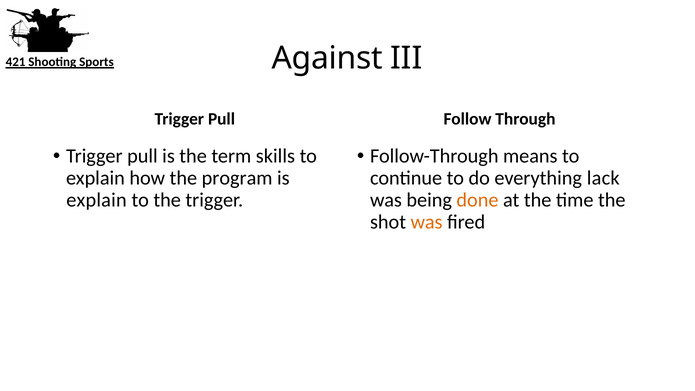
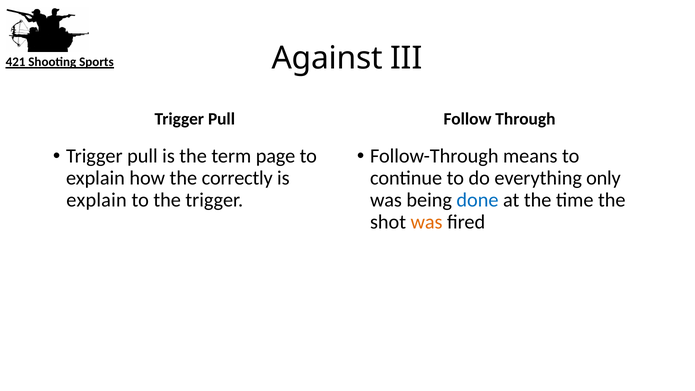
skills: skills -> page
program: program -> correctly
lack: lack -> only
done colour: orange -> blue
